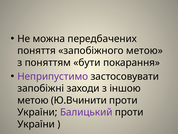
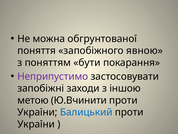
передбачених: передбачених -> обгрунтованої
запобіжного метою: метою -> явною
Балицький colour: purple -> blue
